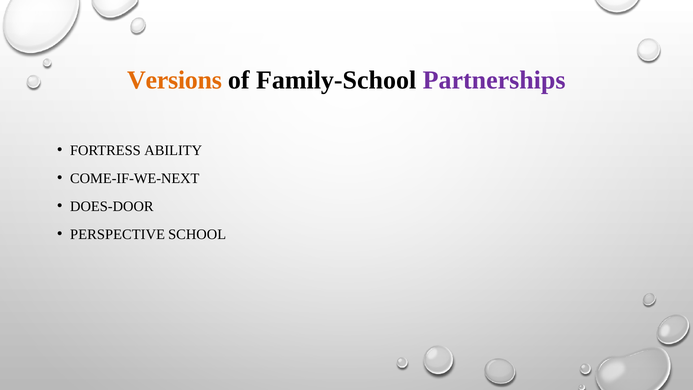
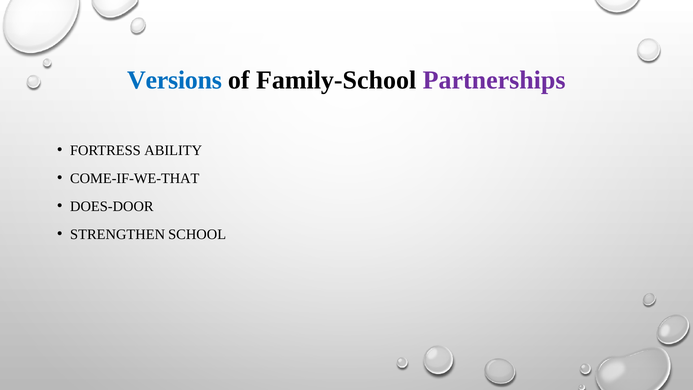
Versions colour: orange -> blue
COME-IF-WE-NEXT: COME-IF-WE-NEXT -> COME-IF-WE-THAT
PERSPECTIVE: PERSPECTIVE -> STRENGTHEN
